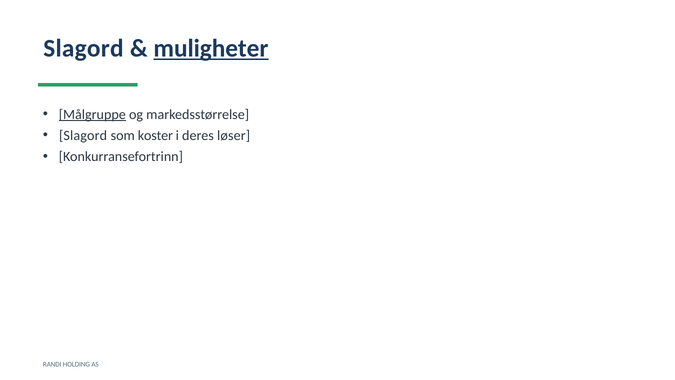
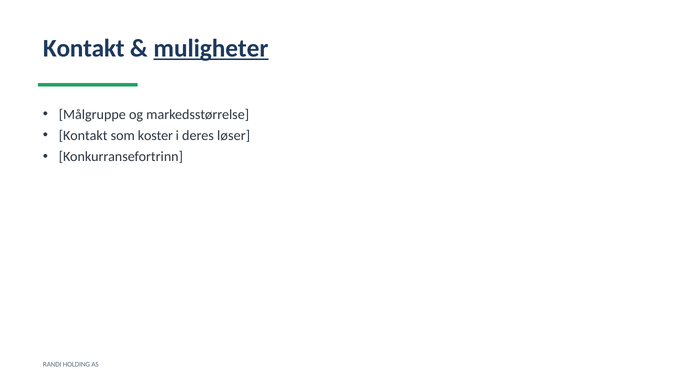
Slagord at (83, 48): Slagord -> Kontakt
Målgruppe underline: present -> none
Slagord at (83, 135): Slagord -> Kontakt
